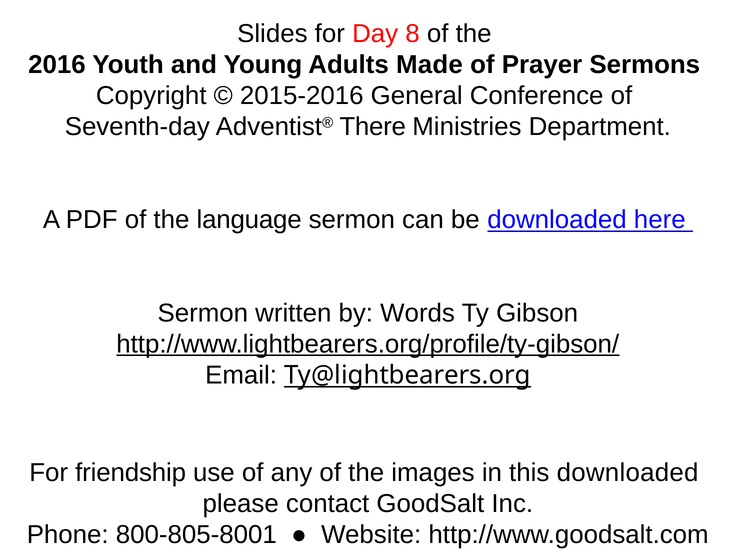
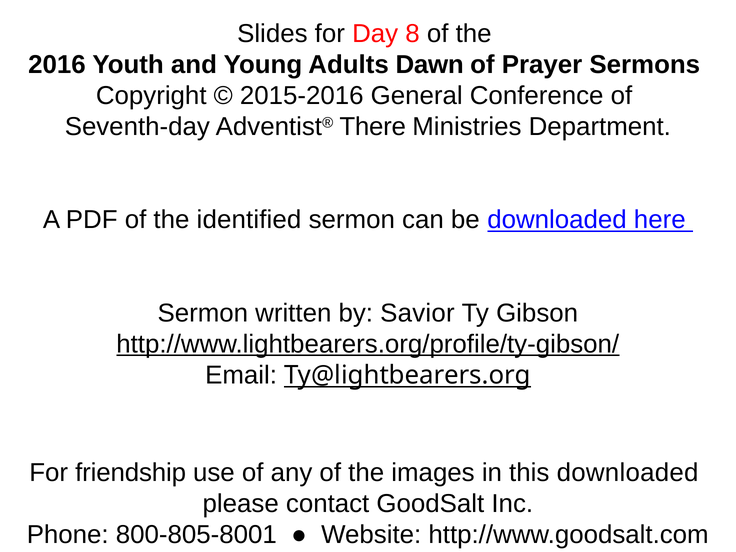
Made: Made -> Dawn
language: language -> identified
Words: Words -> Savior
